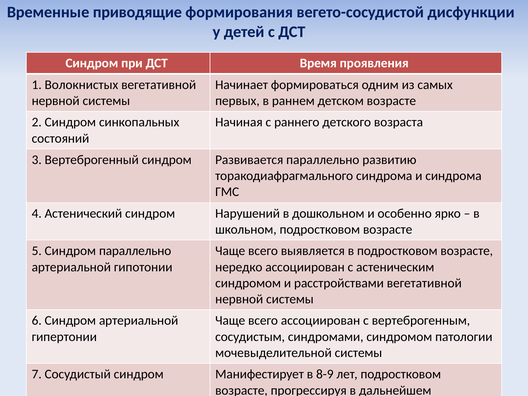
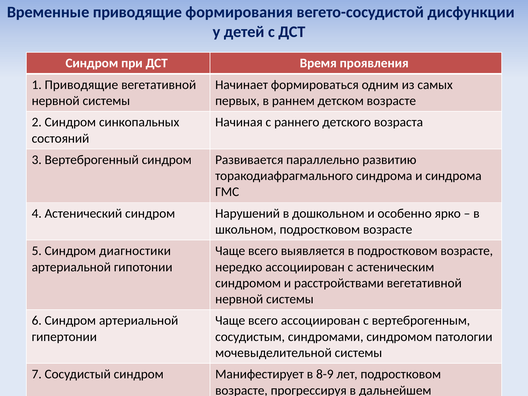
1 Волокнистых: Волокнистых -> Приводящие
Синдром параллельно: параллельно -> диагностики
